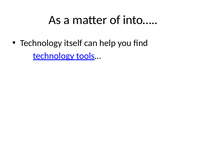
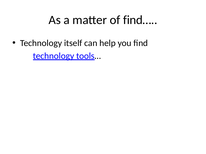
into…: into… -> find…
